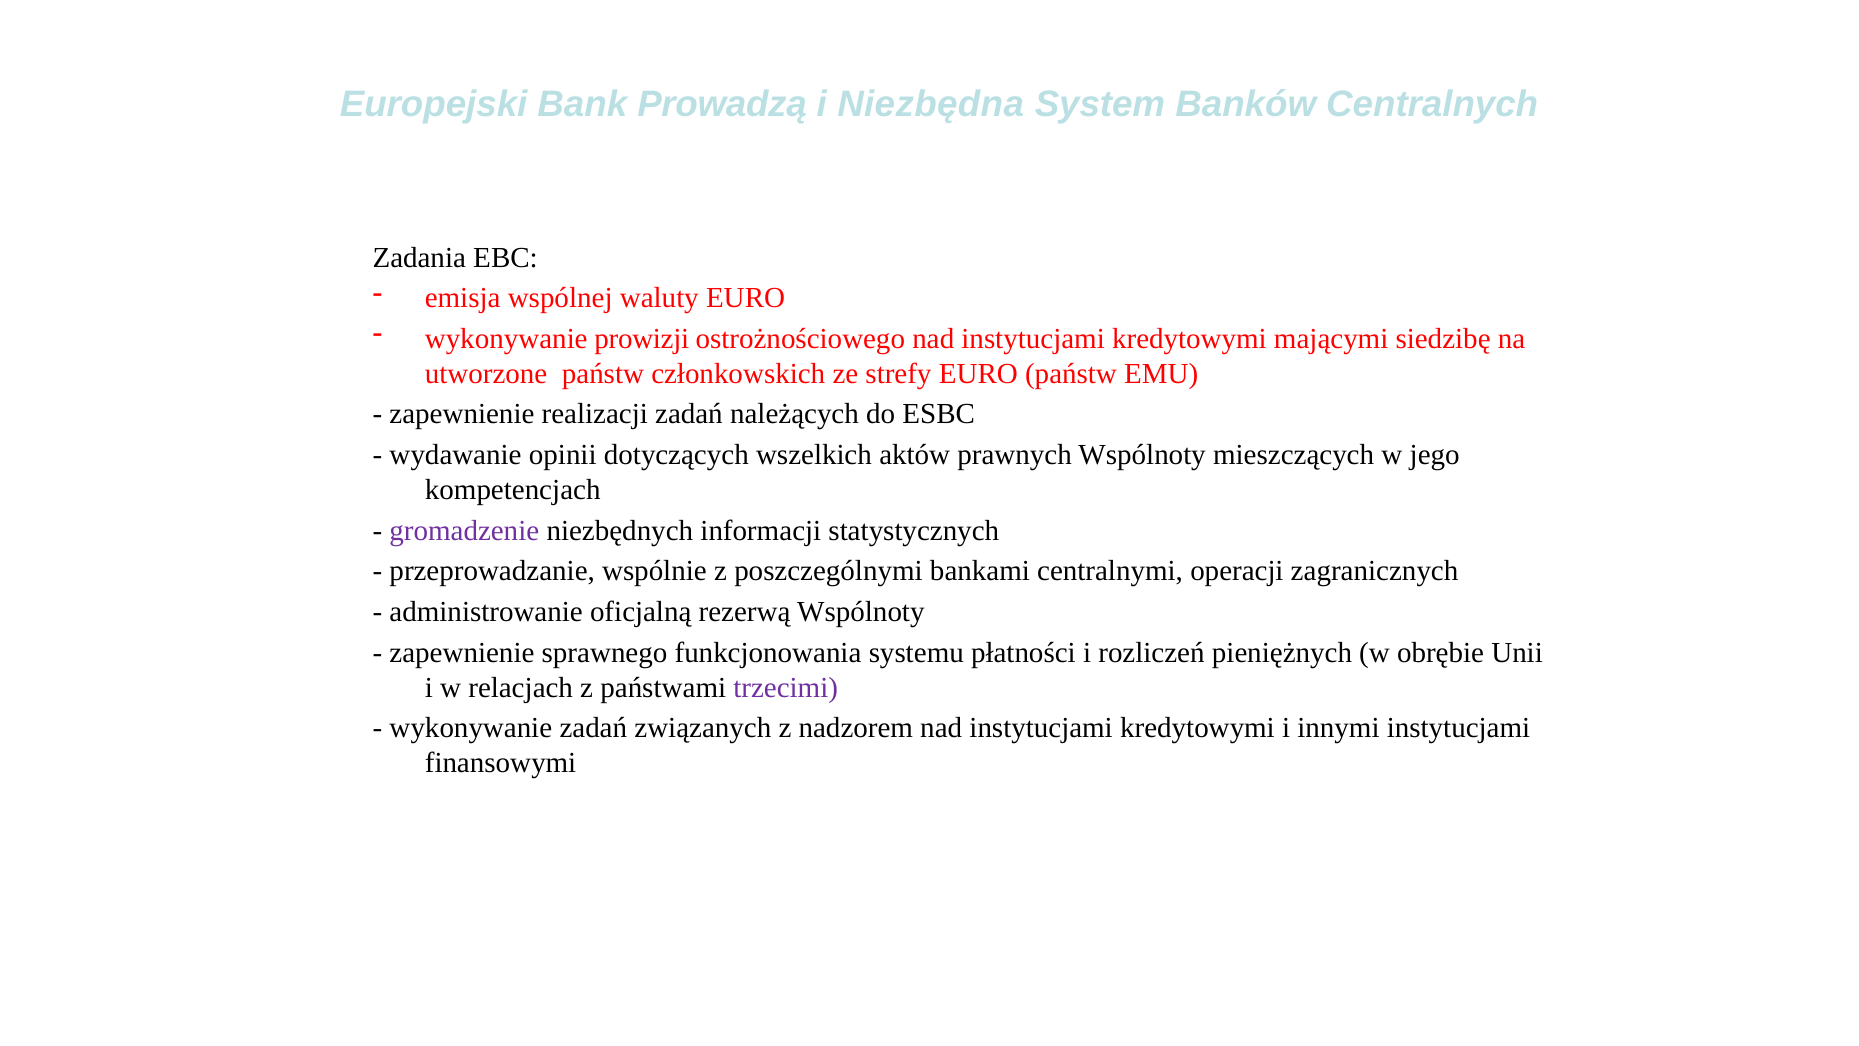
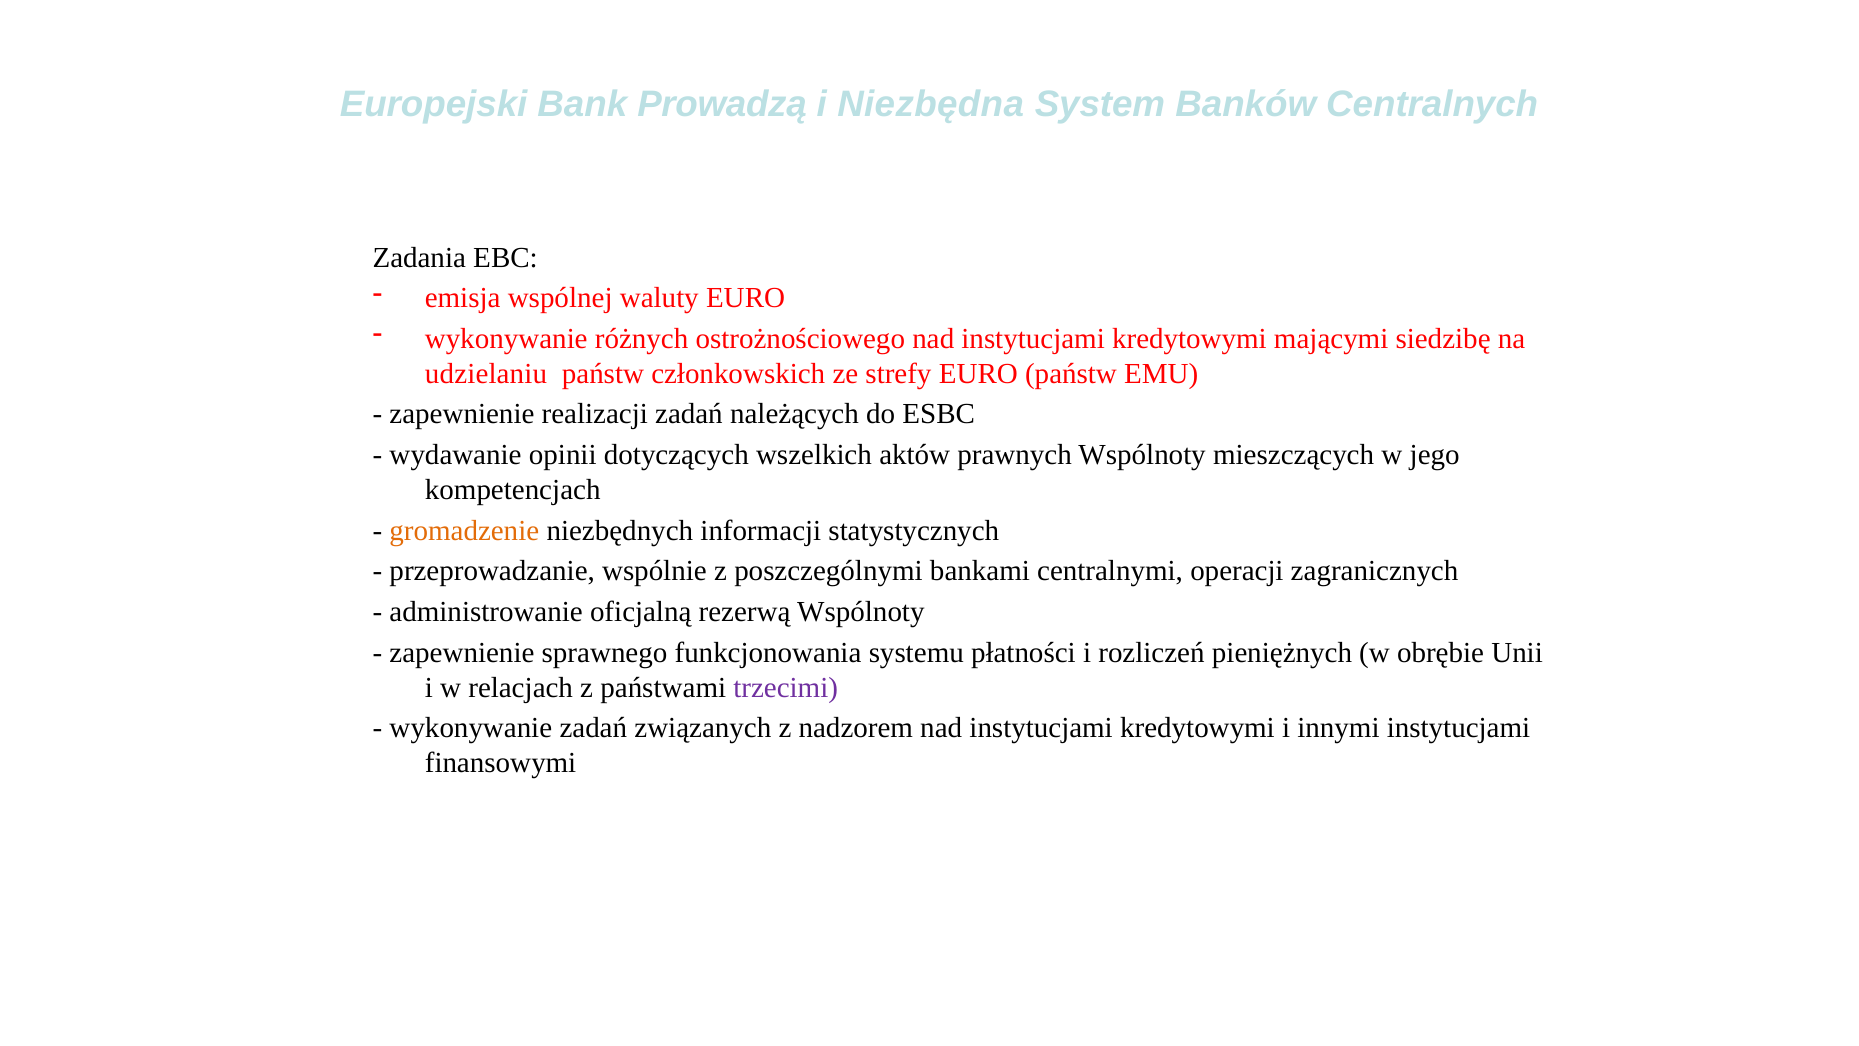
prowizji: prowizji -> różnych
utworzone: utworzone -> udzielaniu
gromadzenie colour: purple -> orange
